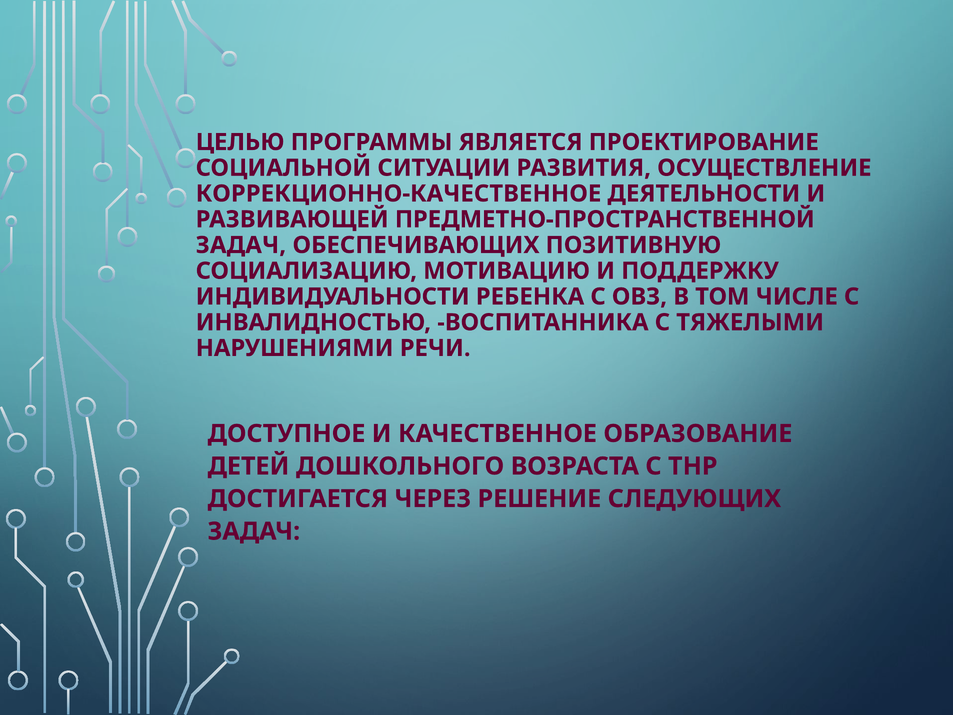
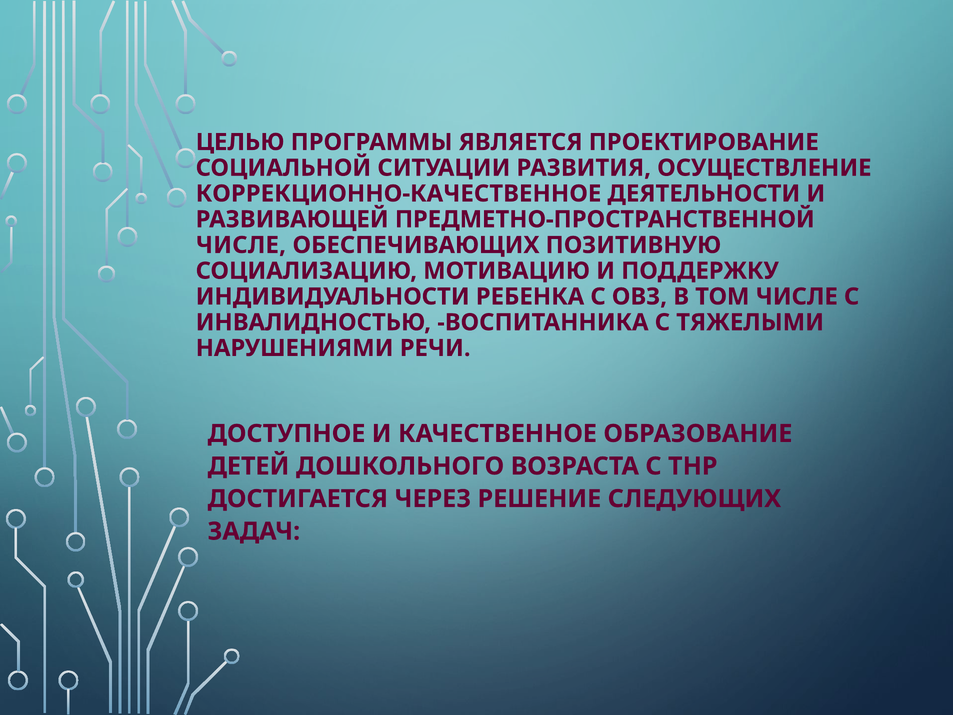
ЗАДАЧ at (241, 245): ЗАДАЧ -> ЧИСЛЕ
